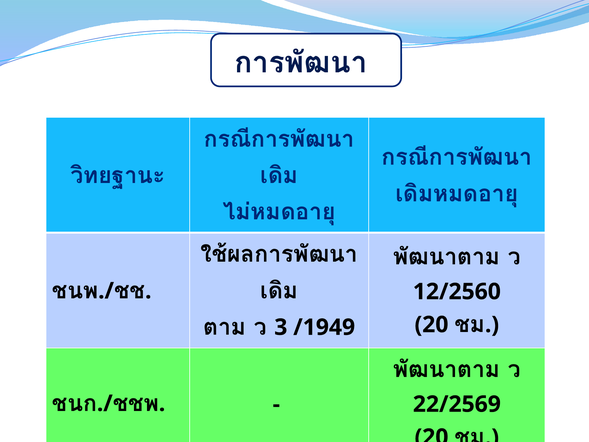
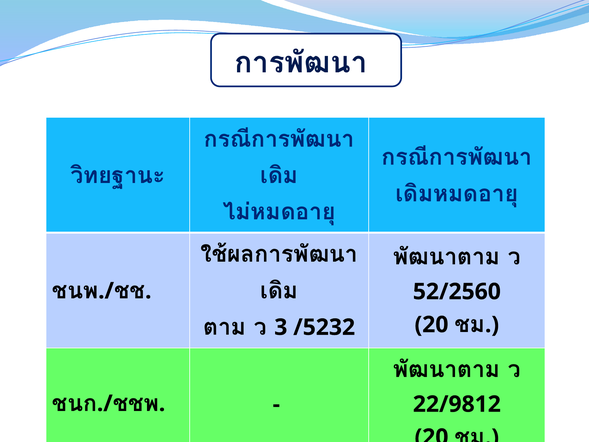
12/2560: 12/2560 -> 52/2560
/1949: /1949 -> /5232
22/2569: 22/2569 -> 22/9812
